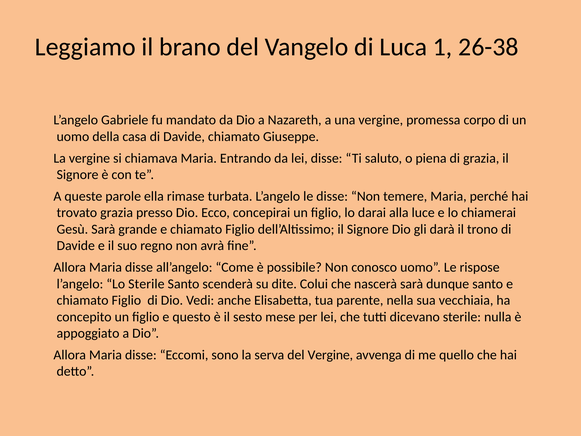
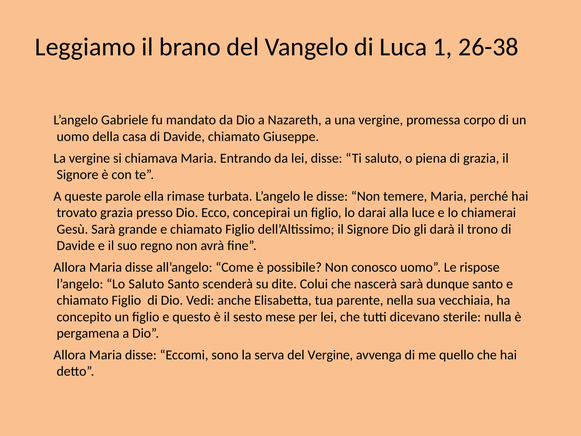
Lo Sterile: Sterile -> Saluto
appoggiato: appoggiato -> pergamena
